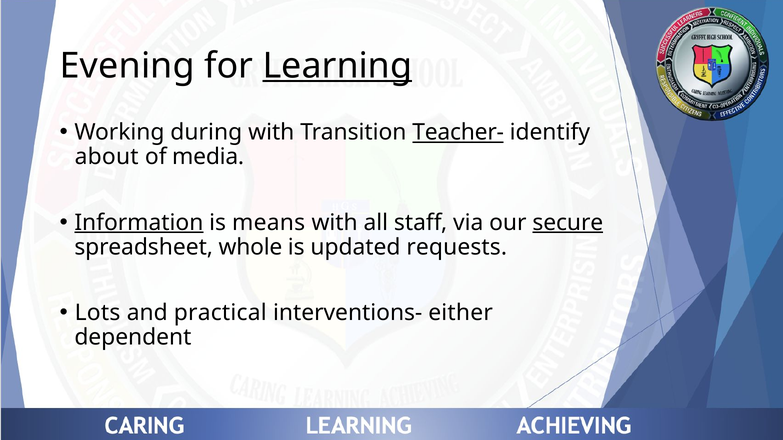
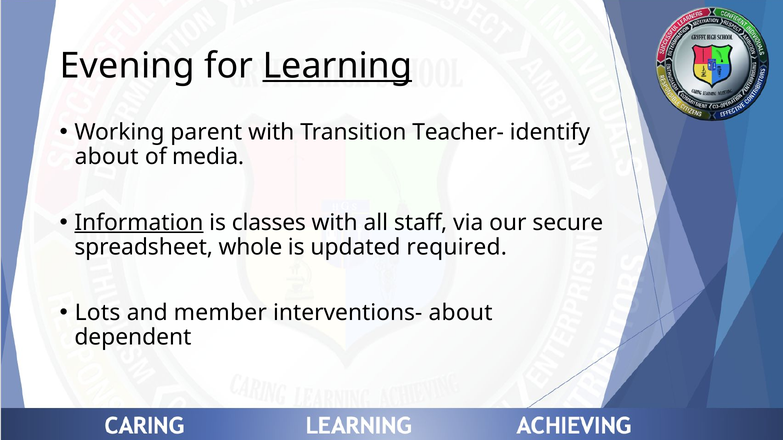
during: during -> parent
Teacher- underline: present -> none
means: means -> classes
secure underline: present -> none
requests: requests -> required
practical: practical -> member
interventions- either: either -> about
